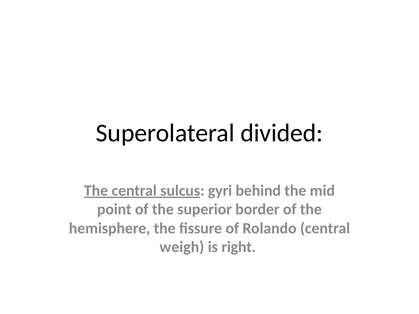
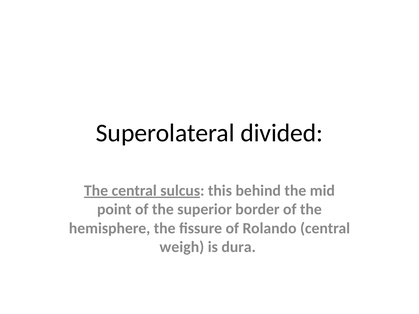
gyri: gyri -> this
right: right -> dura
